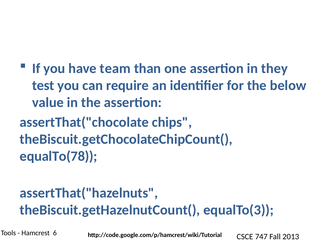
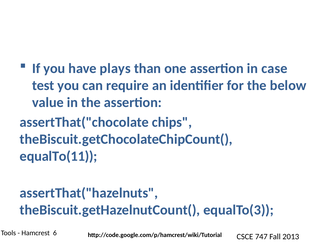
team: team -> plays
they: they -> case
equalTo(78: equalTo(78 -> equalTo(11
